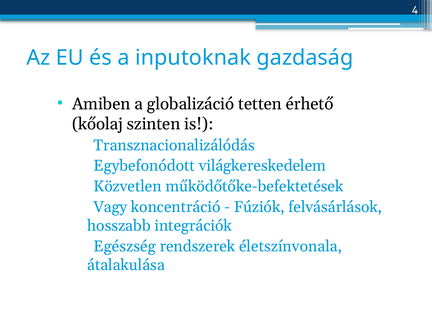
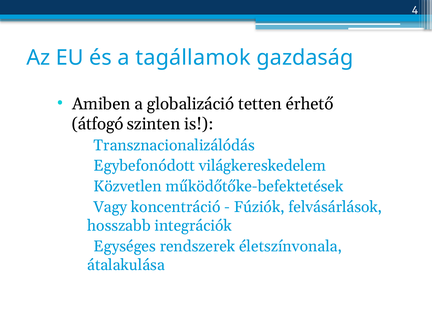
inputoknak: inputoknak -> tagállamok
kőolaj: kőolaj -> átfogó
Egészség: Egészség -> Egységes
